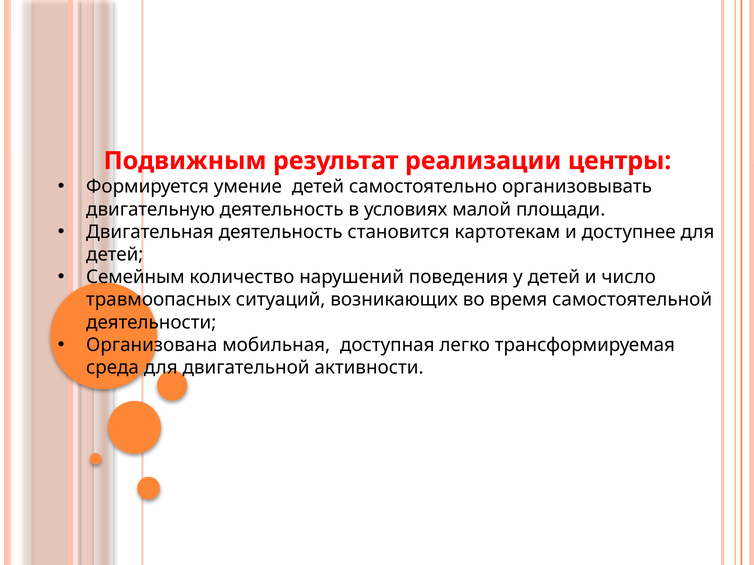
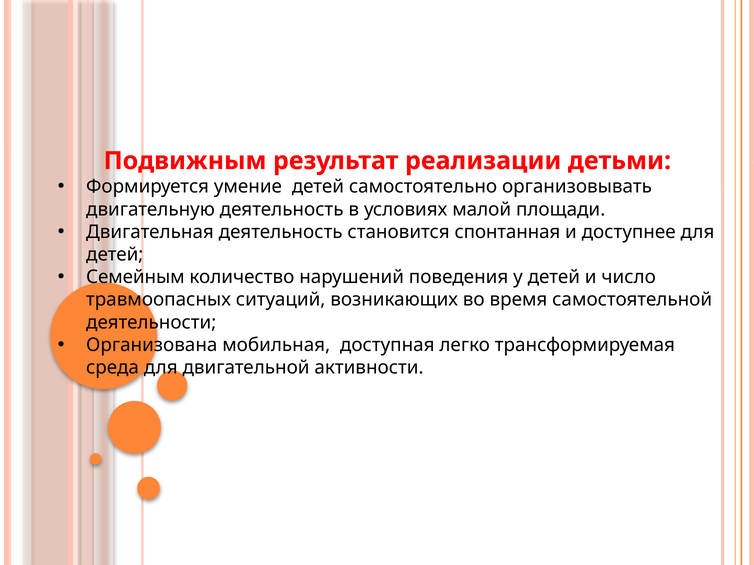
центры: центры -> детьми
картотекам: картотекам -> спонтанная
